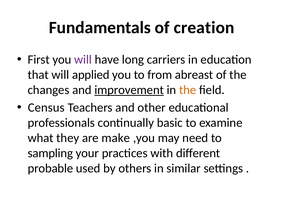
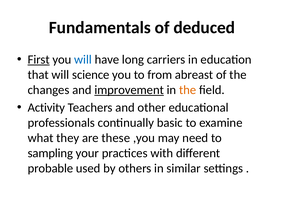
creation: creation -> deduced
First underline: none -> present
will at (83, 60) colour: purple -> blue
applied: applied -> science
Census: Census -> Activity
make: make -> these
